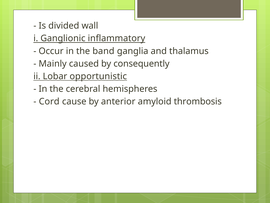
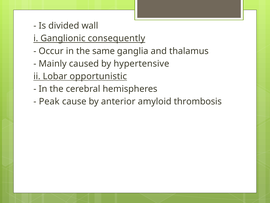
inflammatory: inflammatory -> consequently
band: band -> same
consequently: consequently -> hypertensive
Cord: Cord -> Peak
